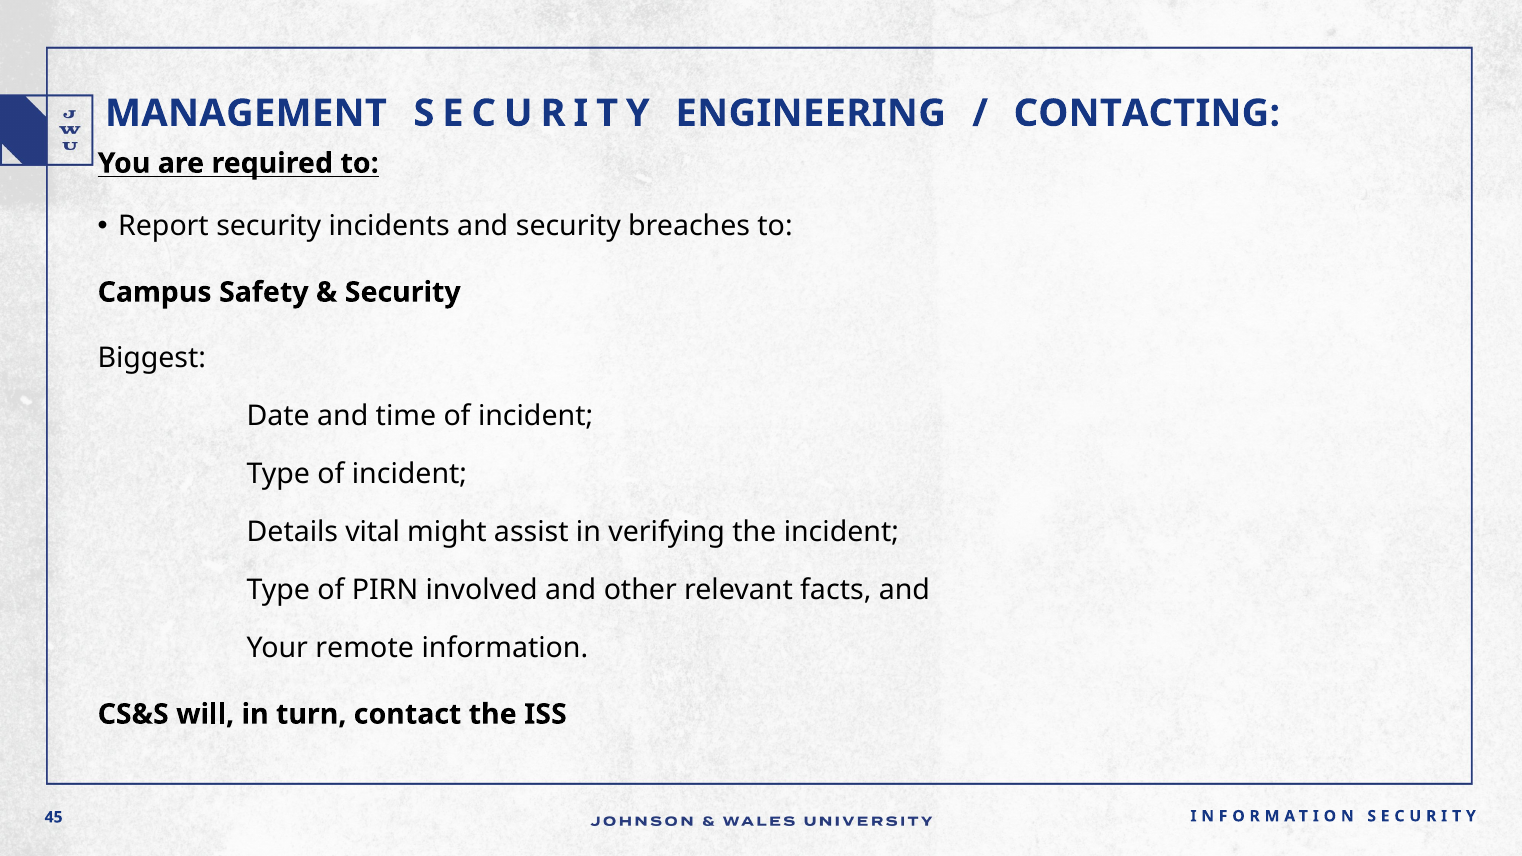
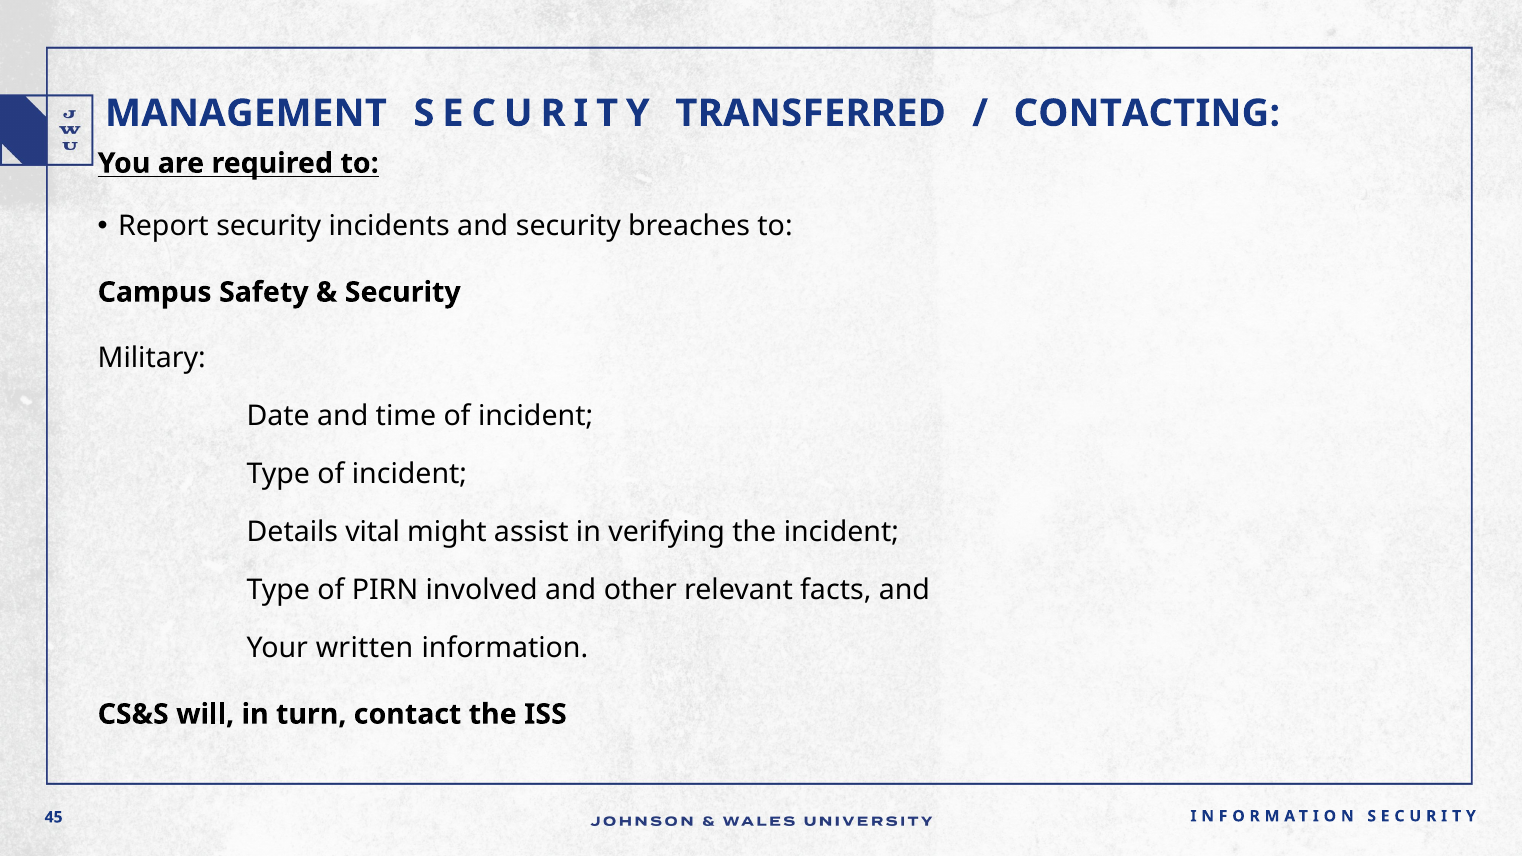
ENGINEERING: ENGINEERING -> TRANSFERRED
Biggest: Biggest -> Military
remote: remote -> written
